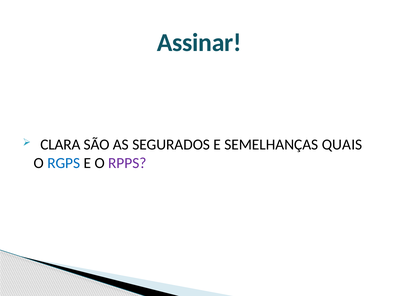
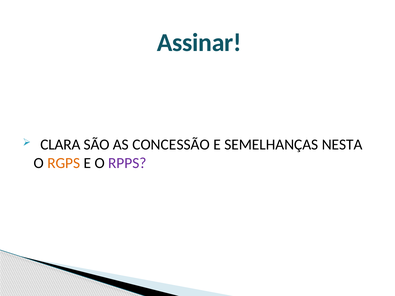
SEGURADOS: SEGURADOS -> CONCESSÃO
QUAIS: QUAIS -> NESTA
RGPS colour: blue -> orange
